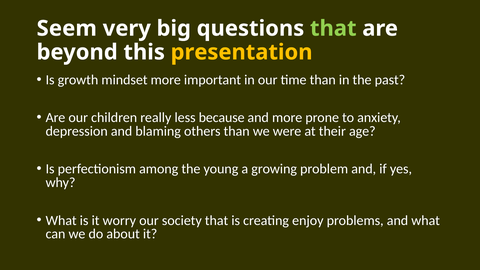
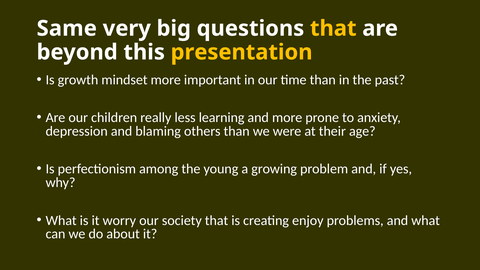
Seem: Seem -> Same
that at (333, 28) colour: light green -> yellow
because: because -> learning
